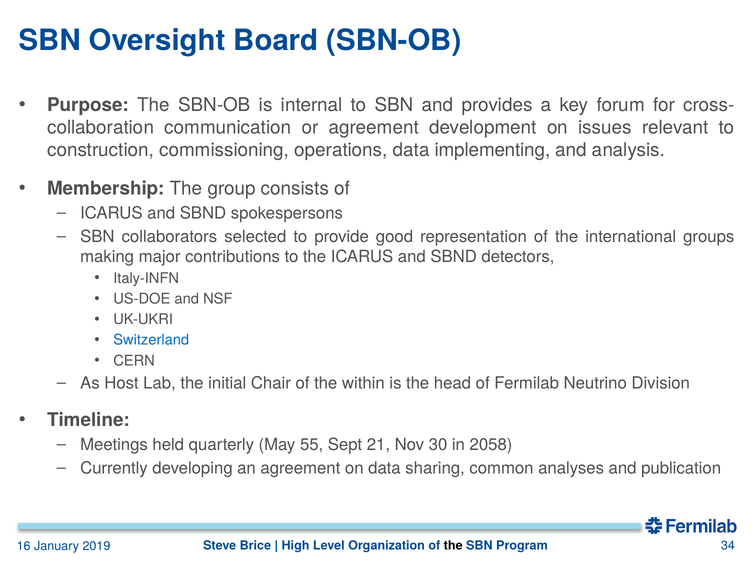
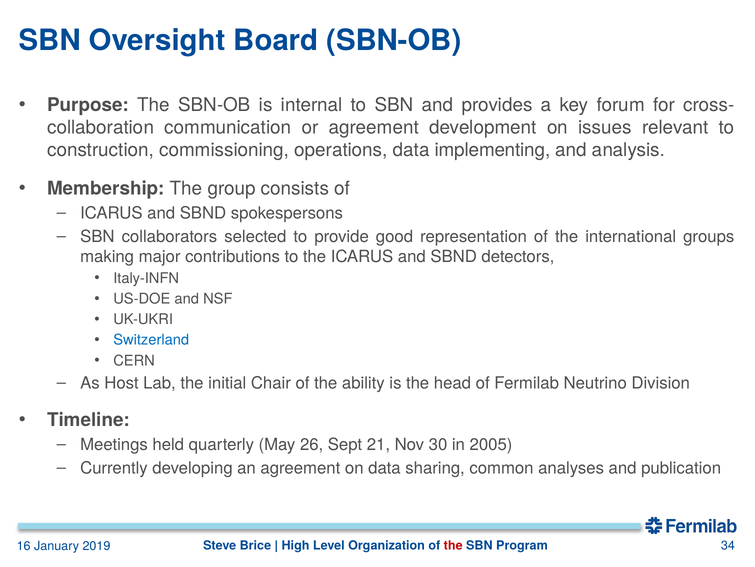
within: within -> ability
55: 55 -> 26
2058: 2058 -> 2005
the at (453, 545) colour: black -> red
